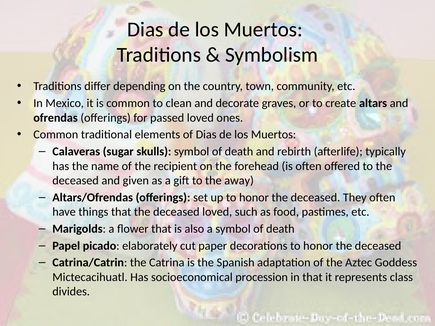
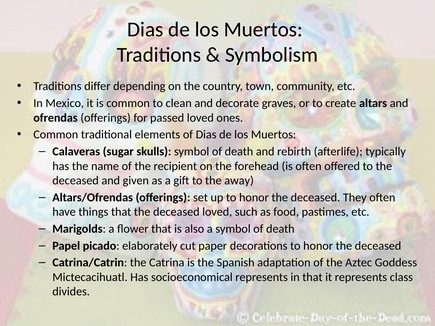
socioeconomical procession: procession -> represents
